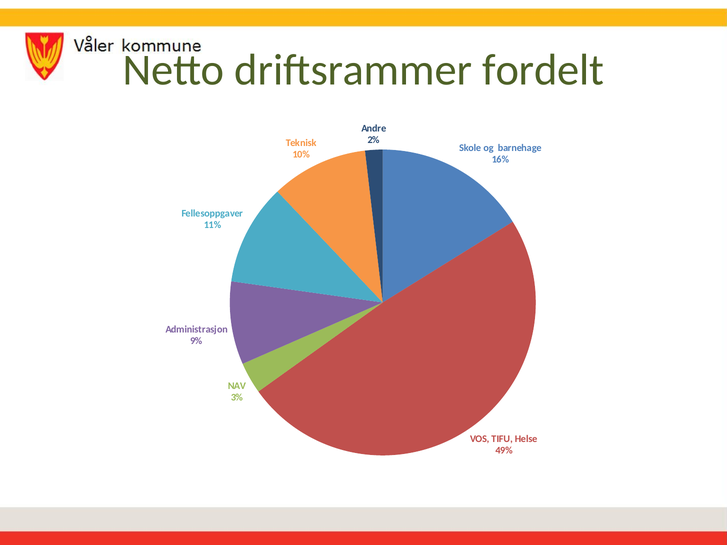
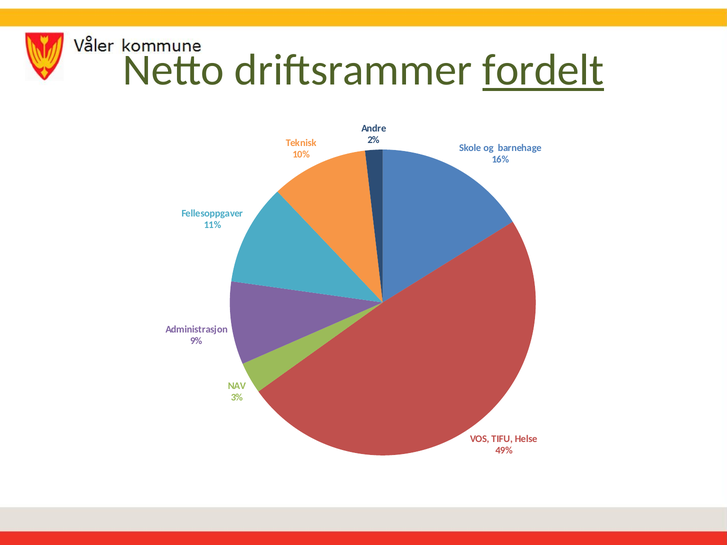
fordelt underline: none -> present
